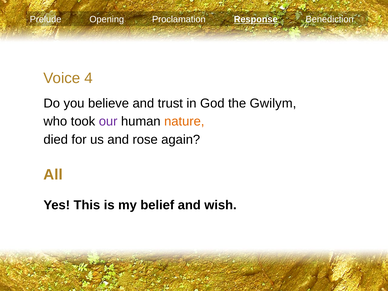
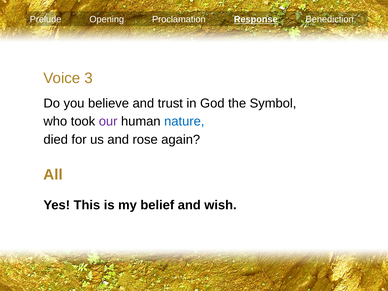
4: 4 -> 3
Gwilym: Gwilym -> Symbol
nature colour: orange -> blue
